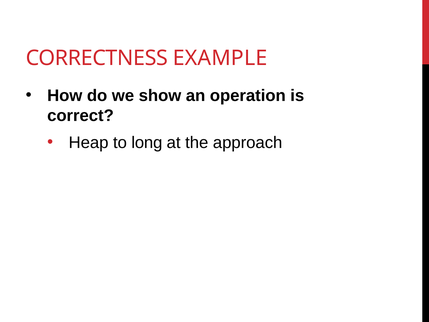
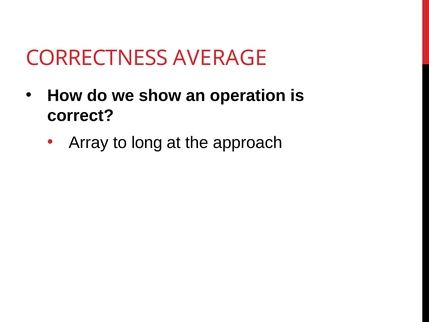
EXAMPLE: EXAMPLE -> AVERAGE
Heap: Heap -> Array
